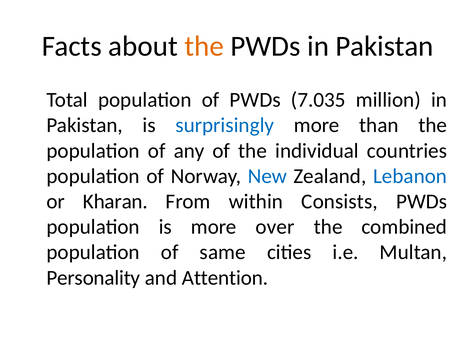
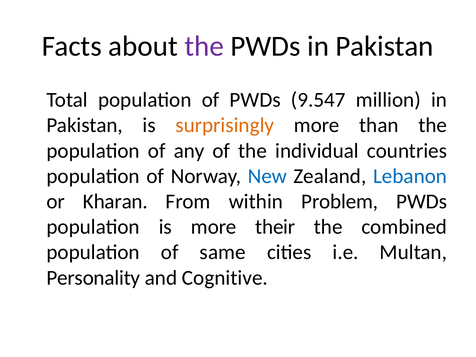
the at (204, 46) colour: orange -> purple
7.035: 7.035 -> 9.547
surprisingly colour: blue -> orange
Consists: Consists -> Problem
over: over -> their
Attention: Attention -> Cognitive
